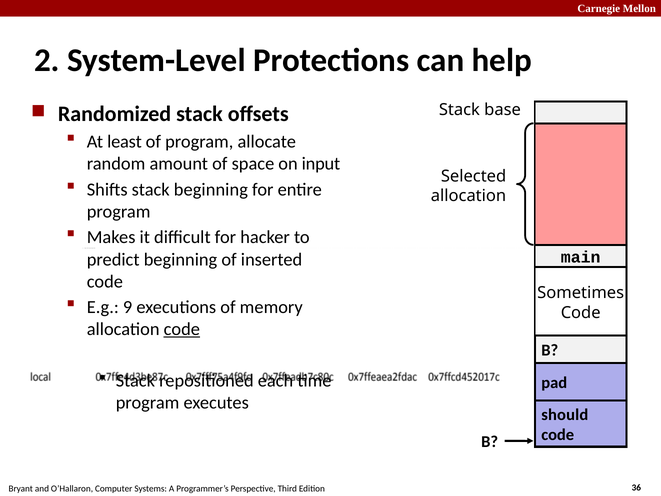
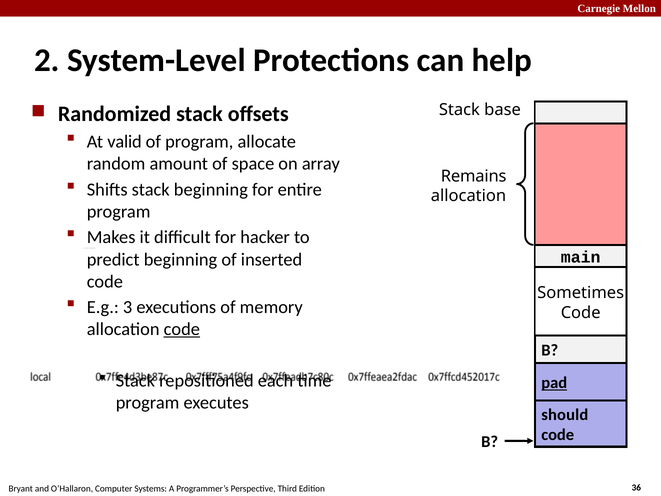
least: least -> valid
input: input -> array
Selected: Selected -> Remains
9: 9 -> 3
pad underline: none -> present
